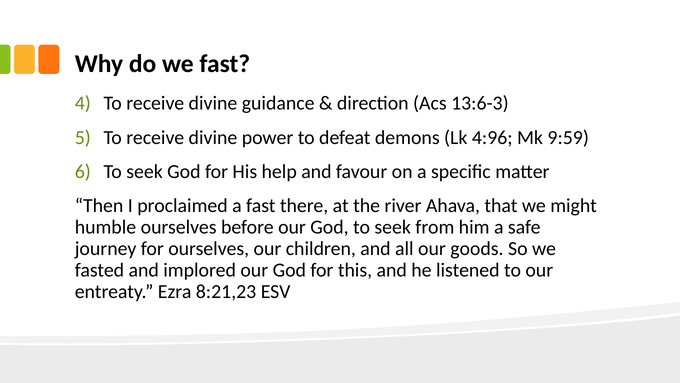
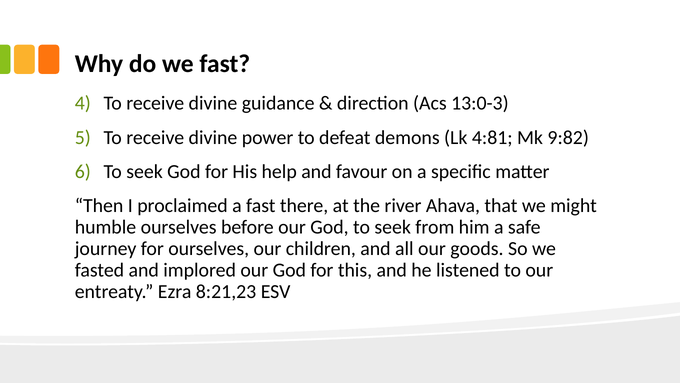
13:6-3: 13:6-3 -> 13:0-3
4:96: 4:96 -> 4:81
9:59: 9:59 -> 9:82
